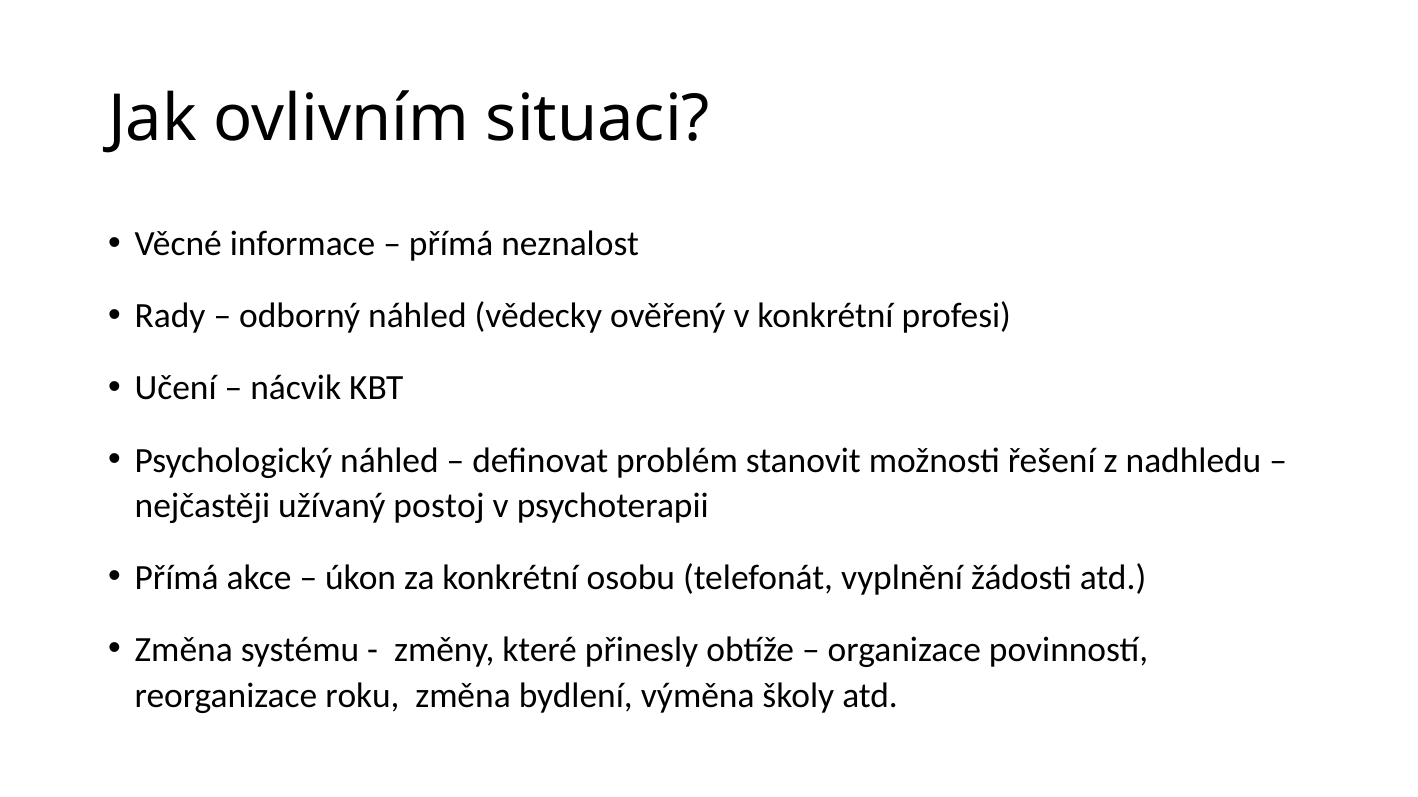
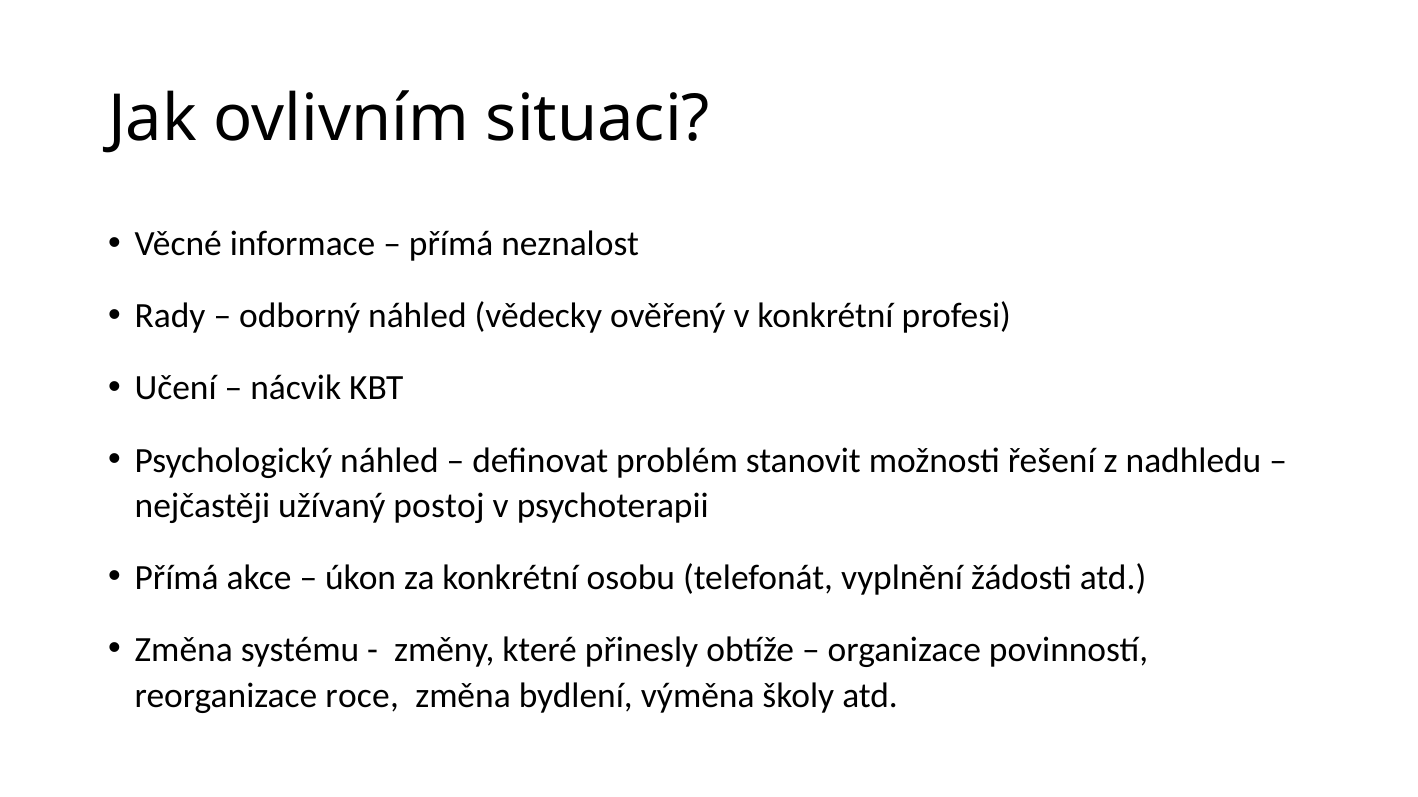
roku: roku -> roce
